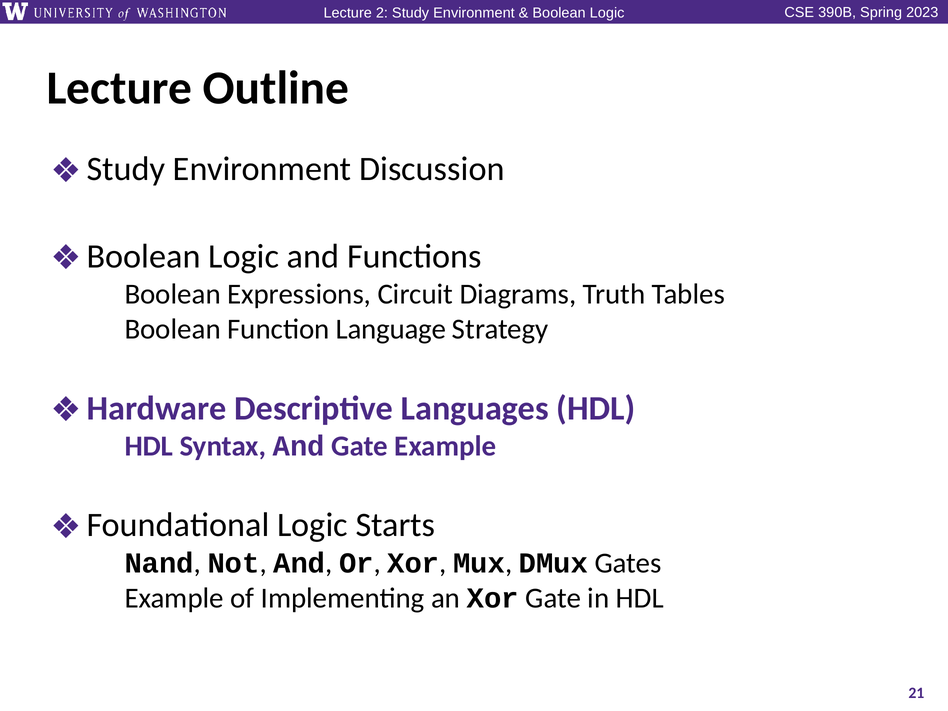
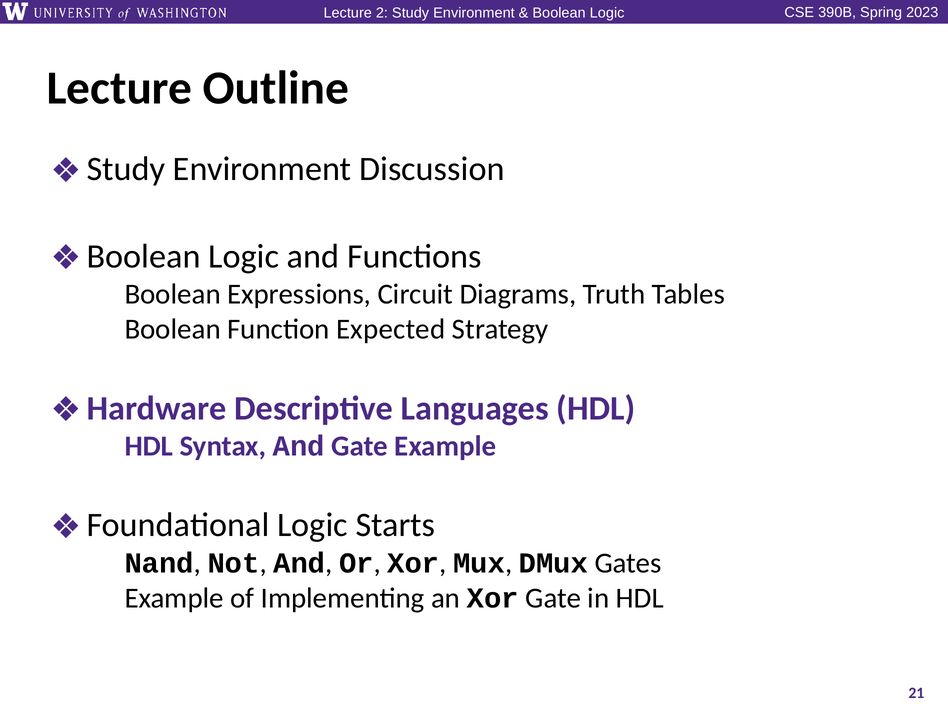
Language: Language -> Expected
